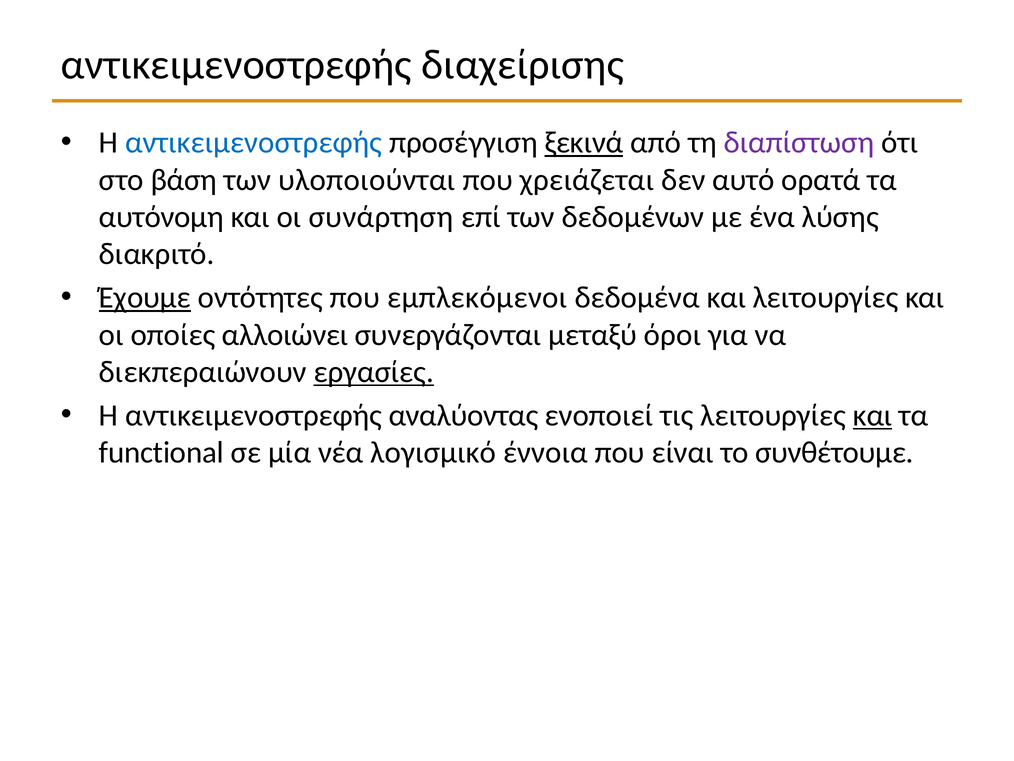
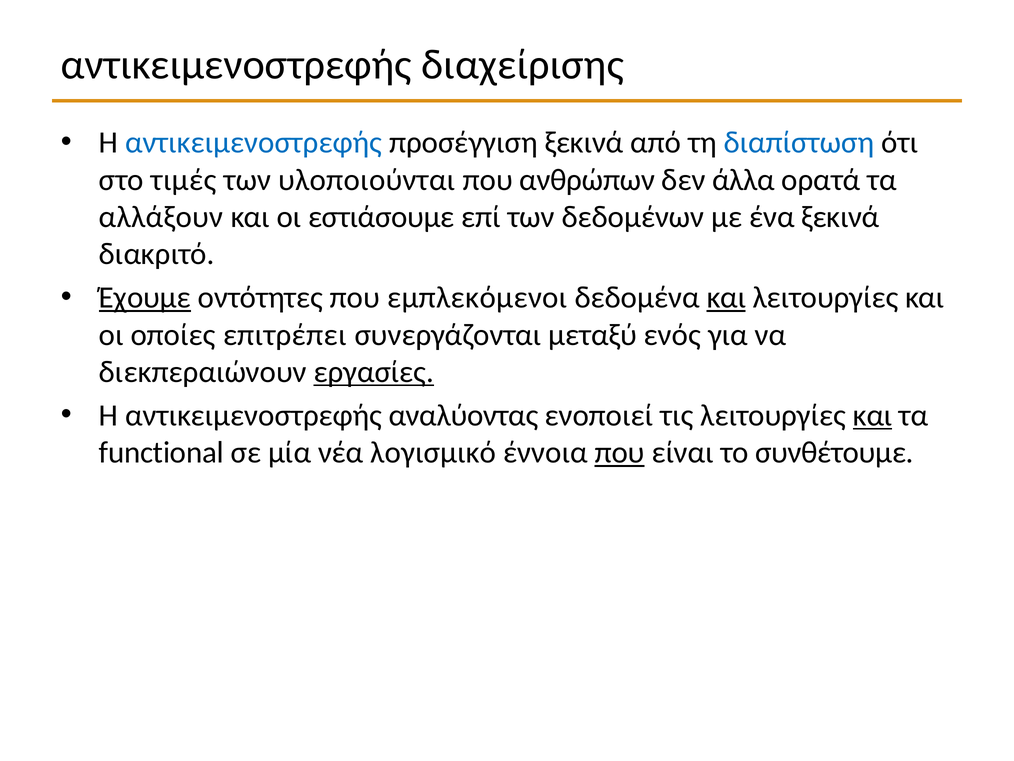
ξεκινά at (584, 143) underline: present -> none
διαπίστωση colour: purple -> blue
βάση: βάση -> τιμές
χρειάζεται: χρειάζεται -> ανθρώπων
αυτό: αυτό -> άλλα
αυτόνομη: αυτόνομη -> αλλάξουν
συνάρτηση: συνάρτηση -> εστιάσουμε
ένα λύσης: λύσης -> ξεκινά
και at (726, 297) underline: none -> present
αλλοιώνει: αλλοιώνει -> επιτρέπει
όροι: όροι -> ενός
που at (620, 452) underline: none -> present
